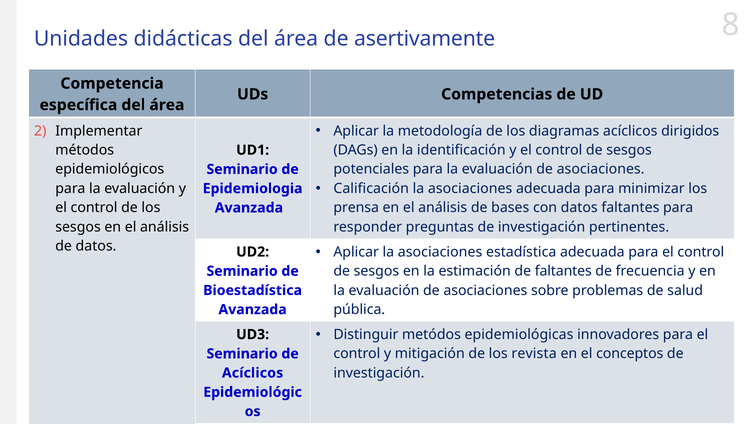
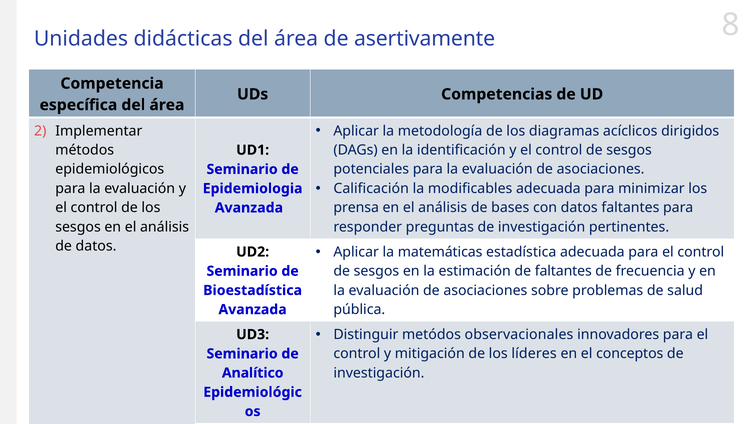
asociaciones at (470, 189): asociaciones -> modificables
Aplicar la asociaciones: asociaciones -> matemáticas
epidemiológicas: epidemiológicas -> observacionales
revista: revista -> líderes
Acíclicos at (253, 373): Acíclicos -> Analítico
